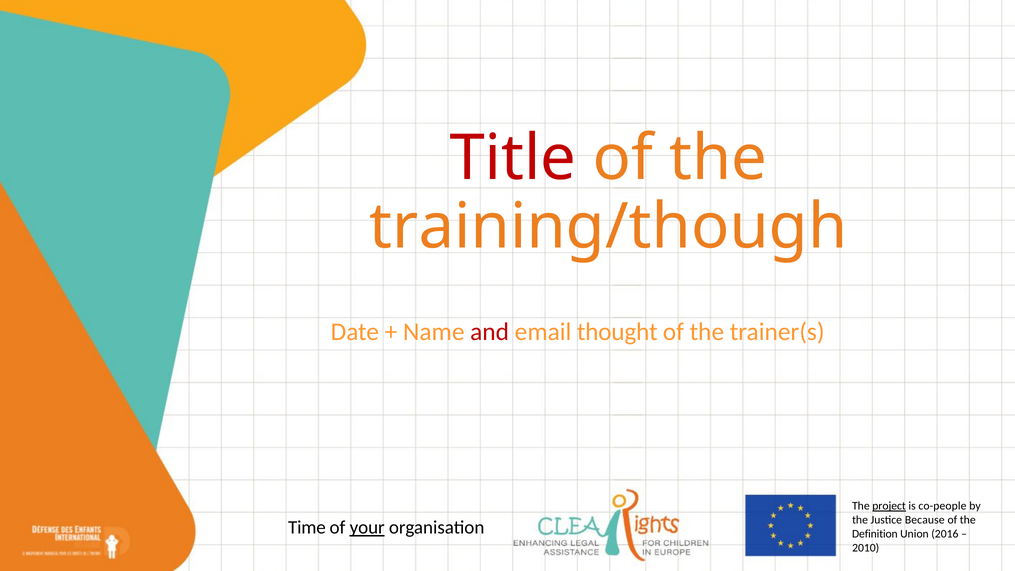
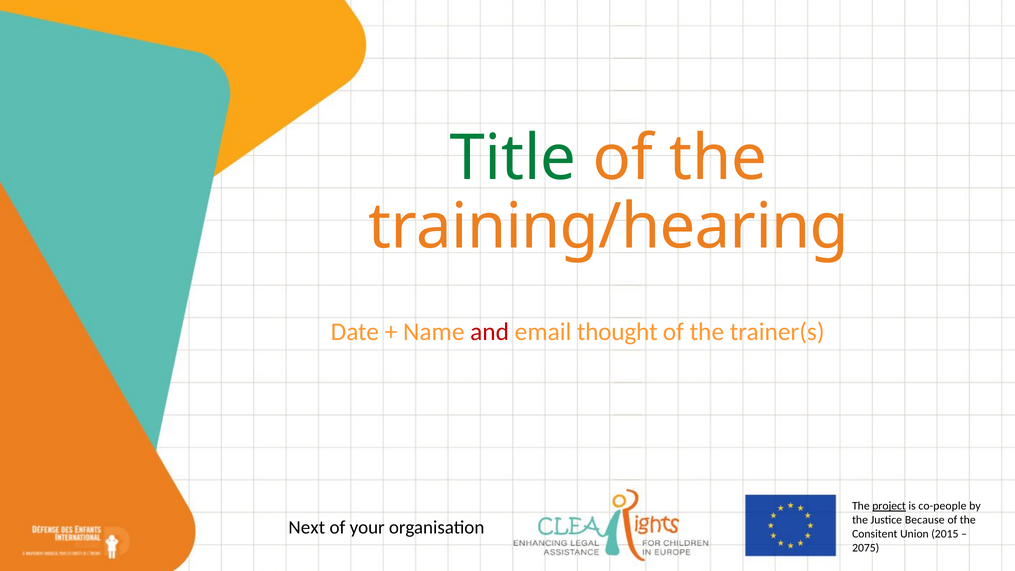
Title colour: red -> green
training/though: training/though -> training/hearing
Time: Time -> Next
your underline: present -> none
Definition: Definition -> Consitent
2016: 2016 -> 2015
2010: 2010 -> 2075
